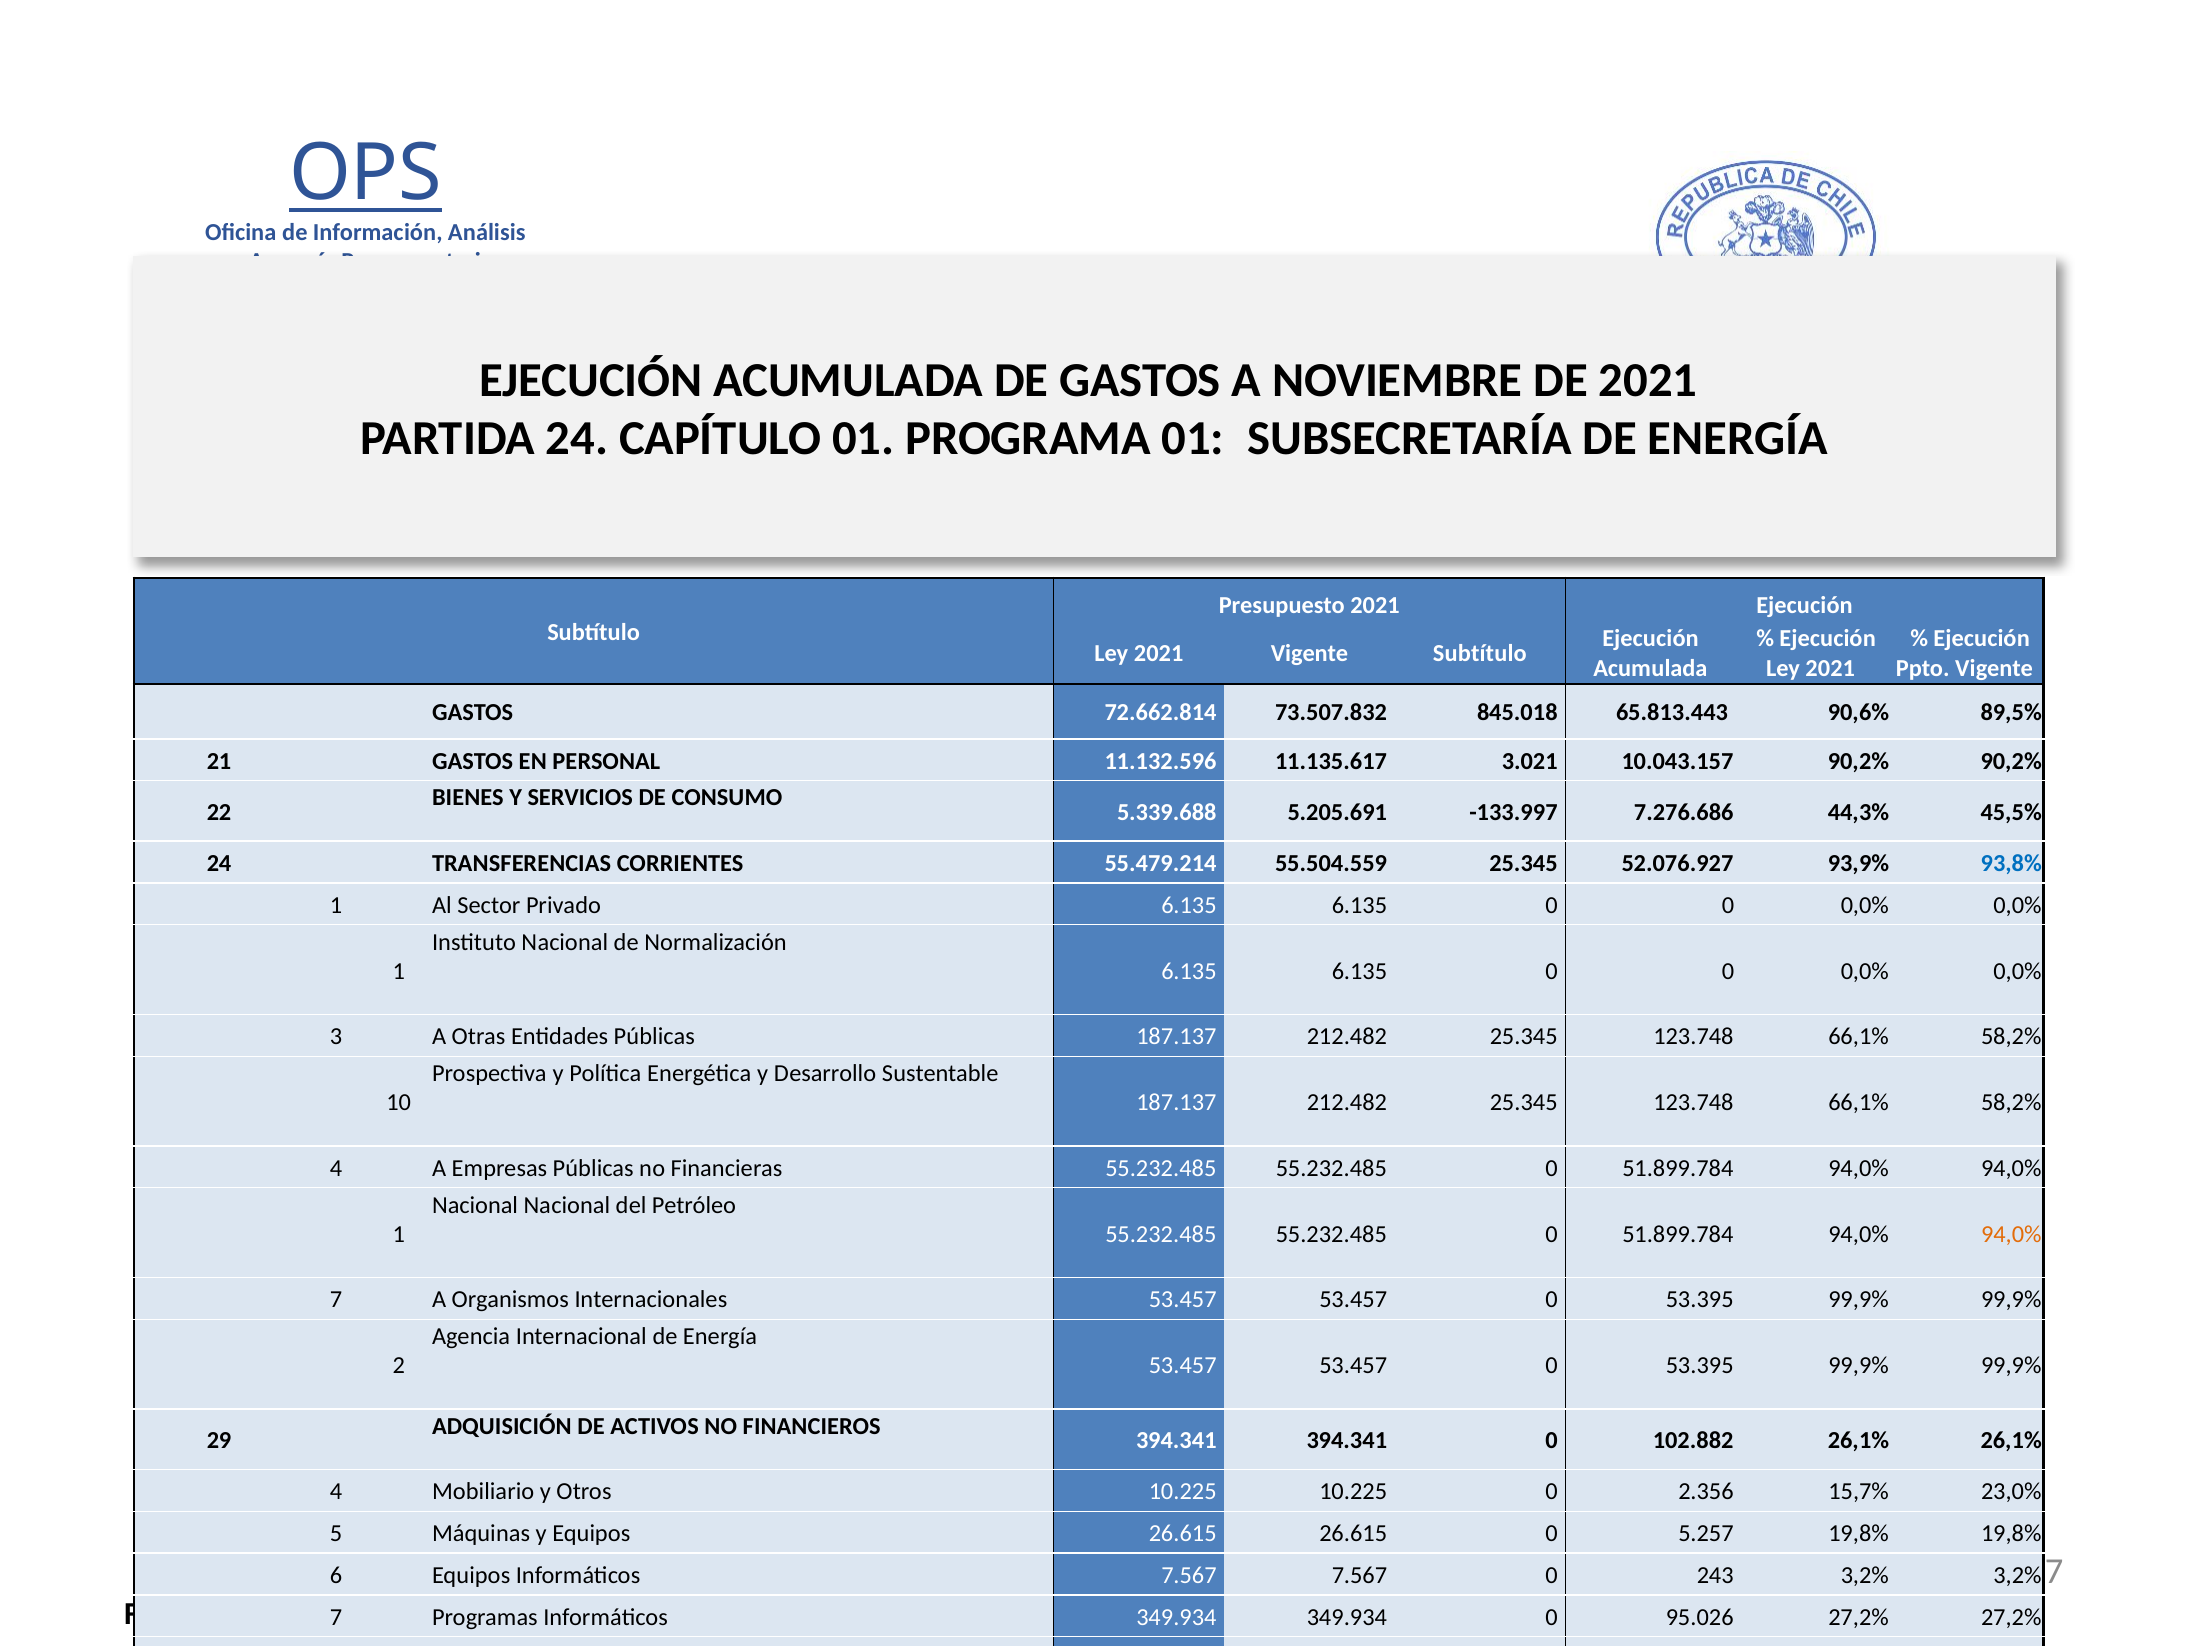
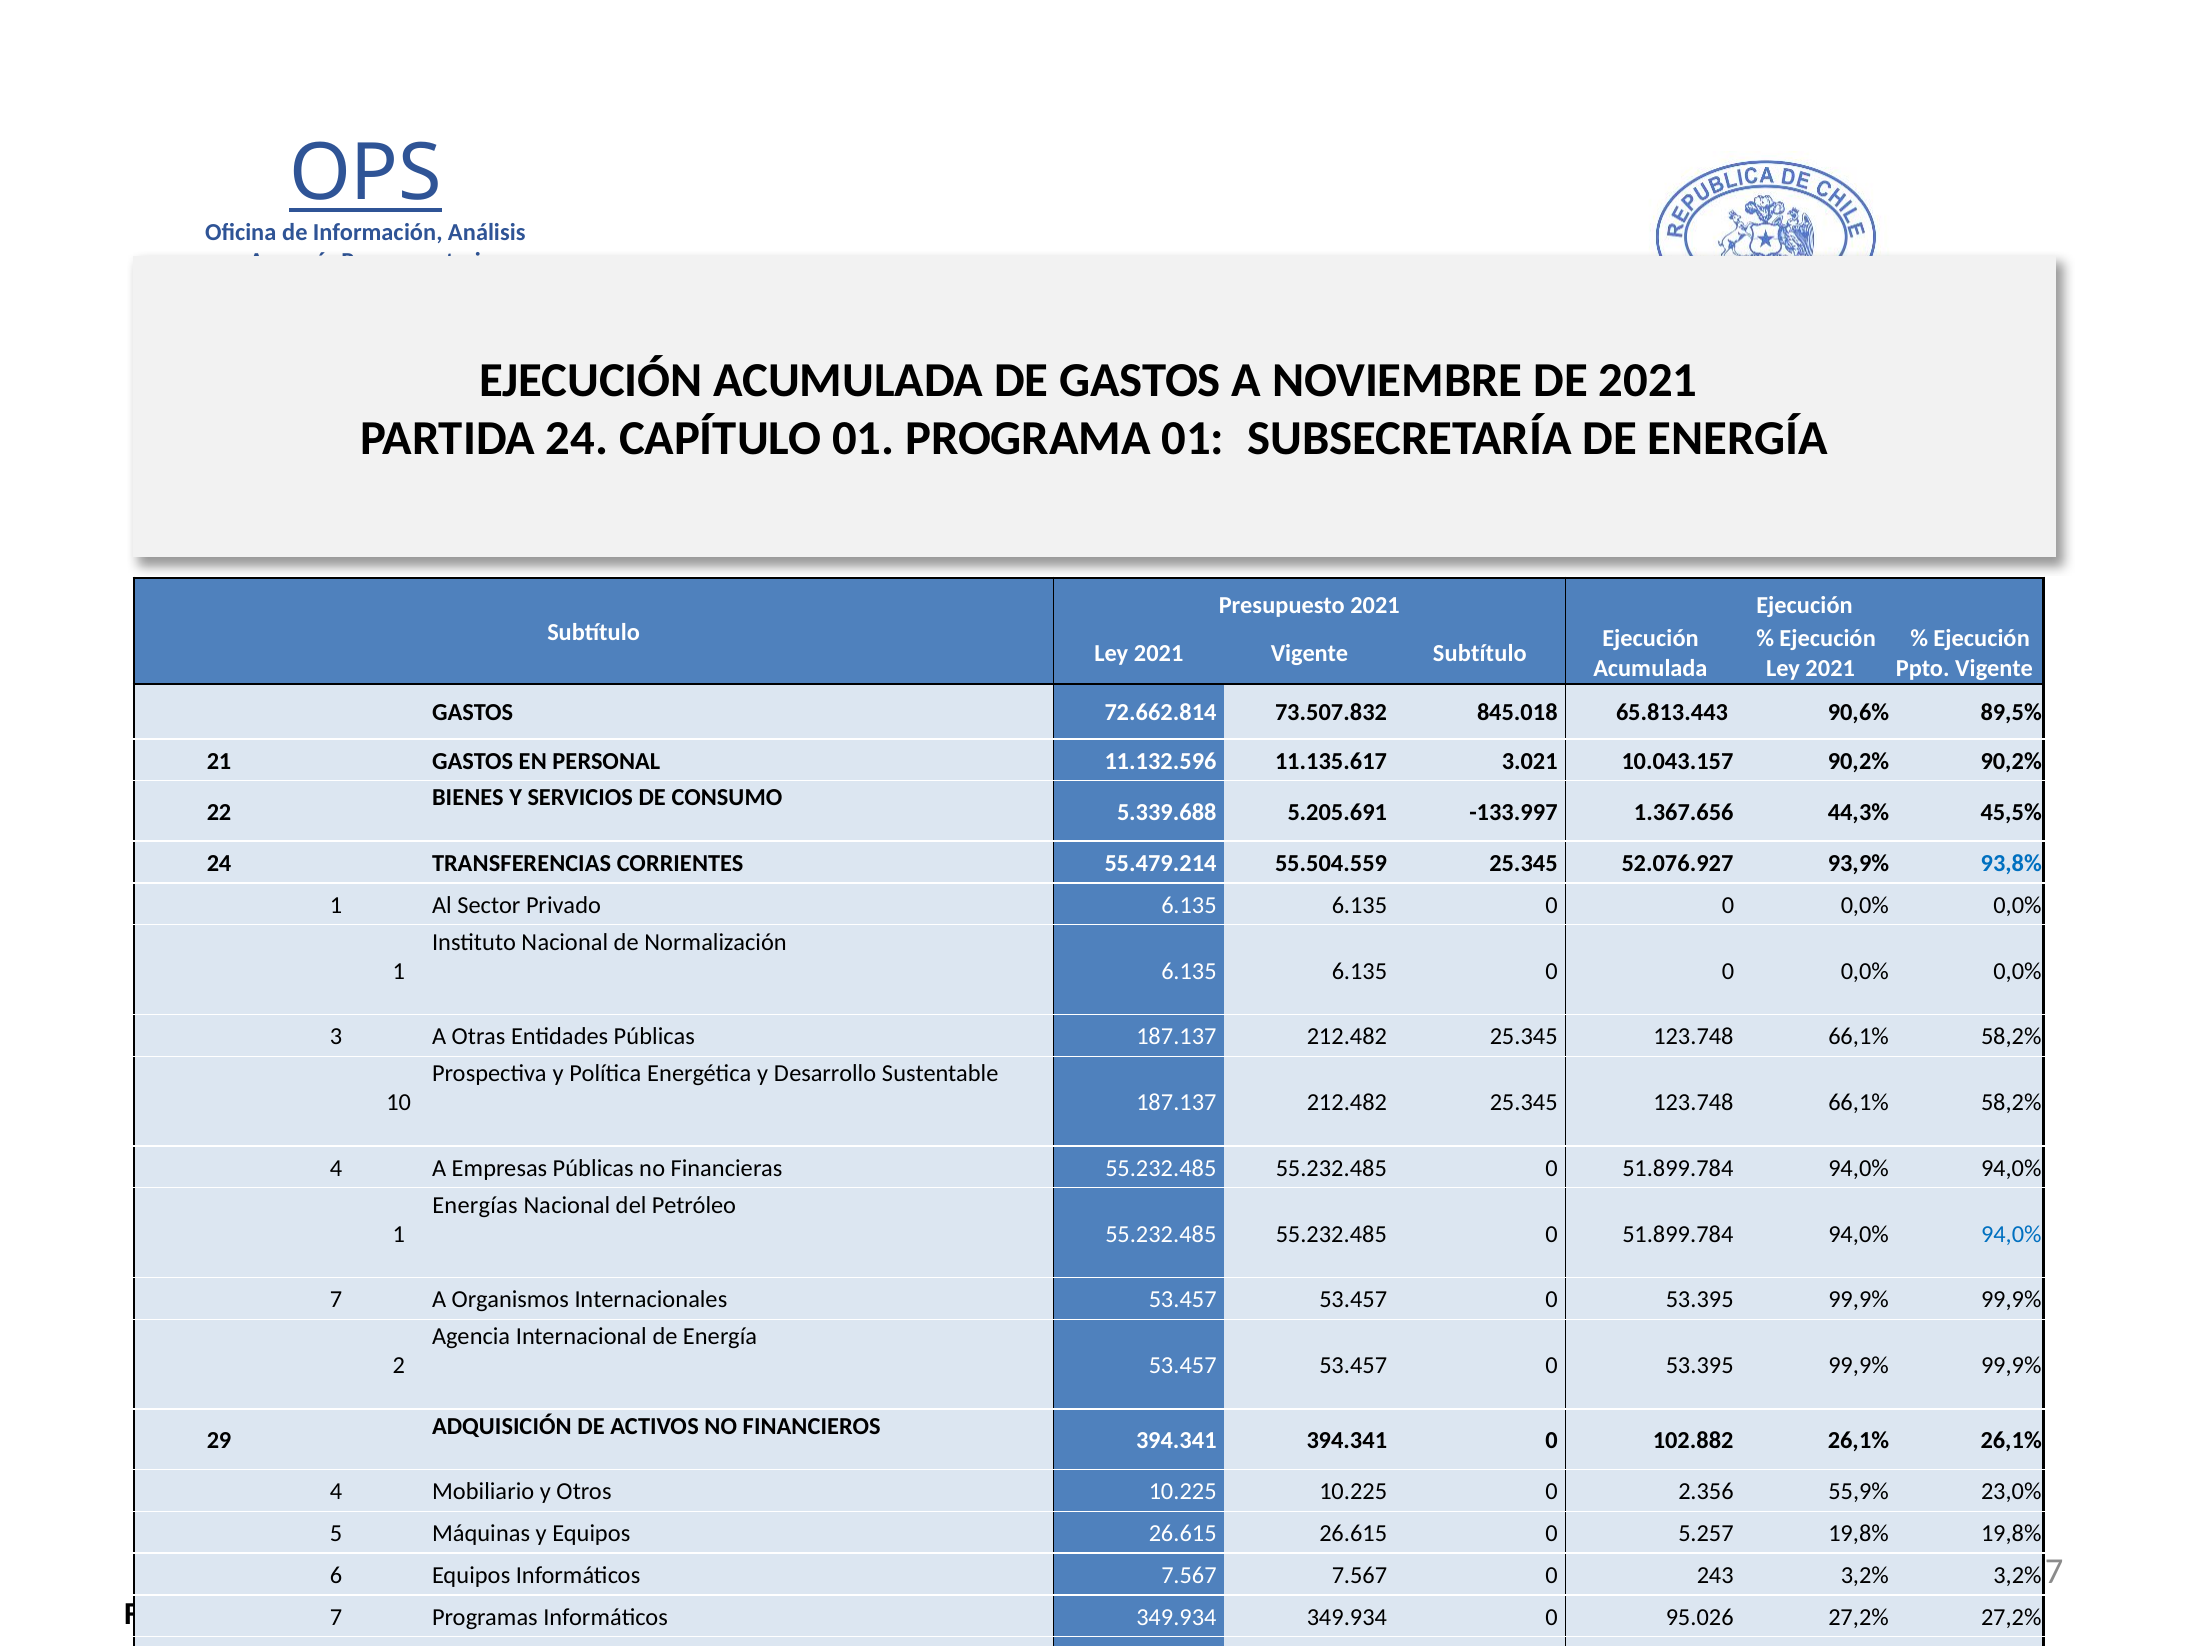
7.276.686: 7.276.686 -> 1.367.656
Nacional at (475, 1205): Nacional -> Energías
94,0% at (2011, 1234) colour: orange -> blue
15,7%: 15,7% -> 55,9%
